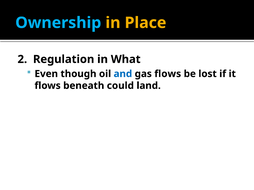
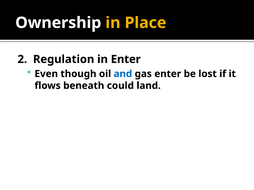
Ownership colour: light blue -> white
in What: What -> Enter
gas flows: flows -> enter
